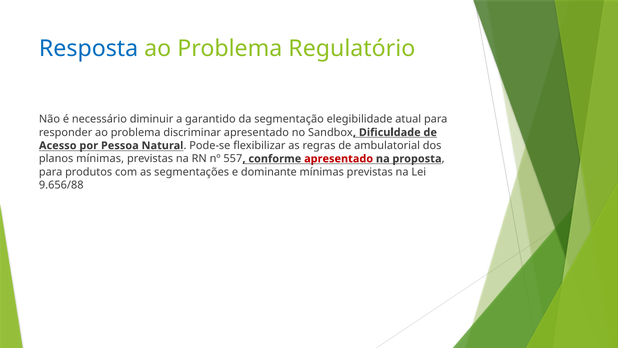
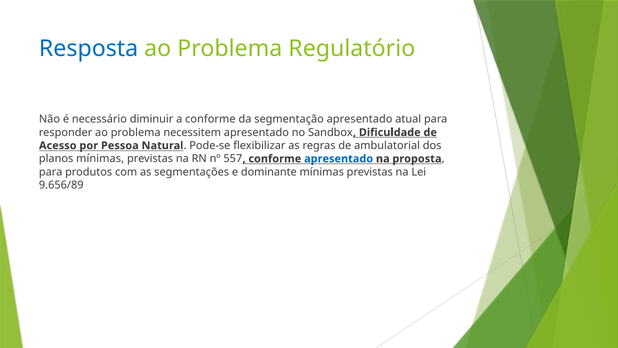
a garantido: garantido -> conforme
segmentação elegibilidade: elegibilidade -> apresentado
discriminar: discriminar -> necessitem
apresentado at (339, 159) colour: red -> blue
9.656/88: 9.656/88 -> 9.656/89
